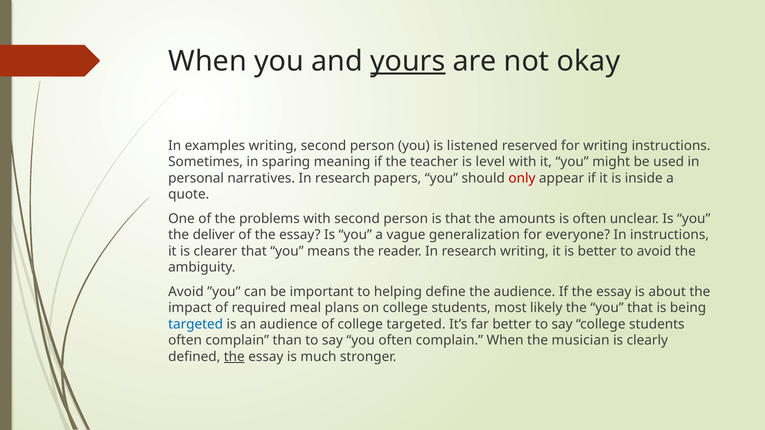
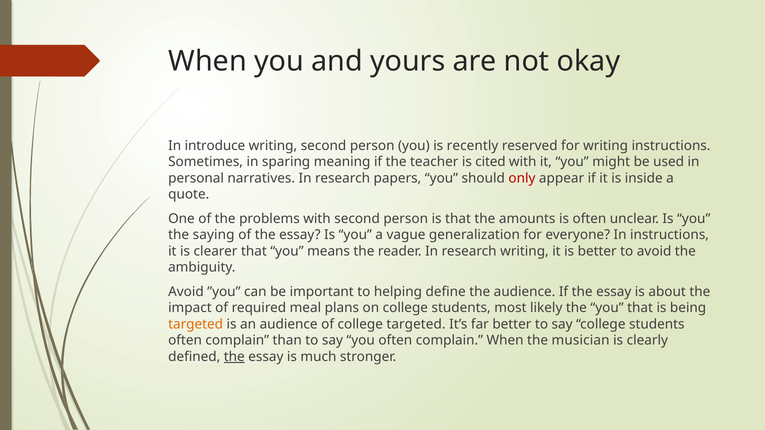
yours underline: present -> none
examples: examples -> introduce
listened: listened -> recently
level: level -> cited
deliver: deliver -> saying
targeted at (196, 324) colour: blue -> orange
